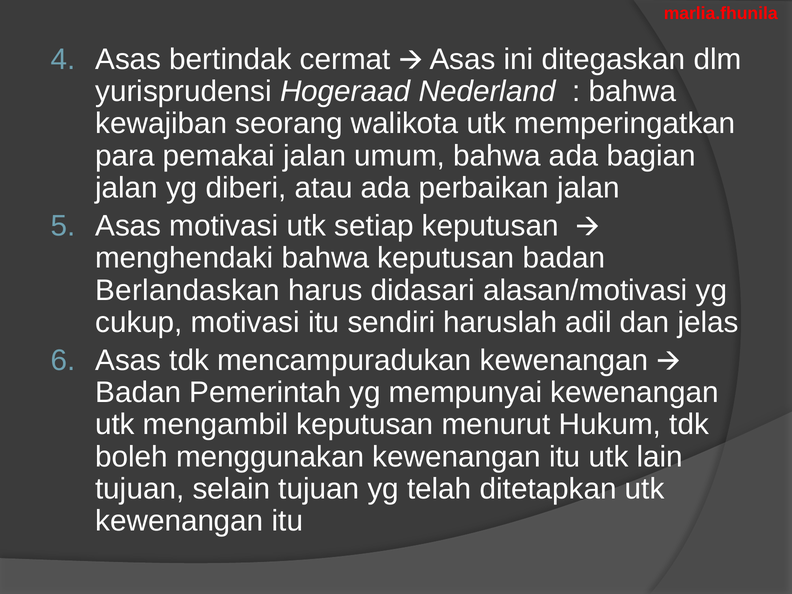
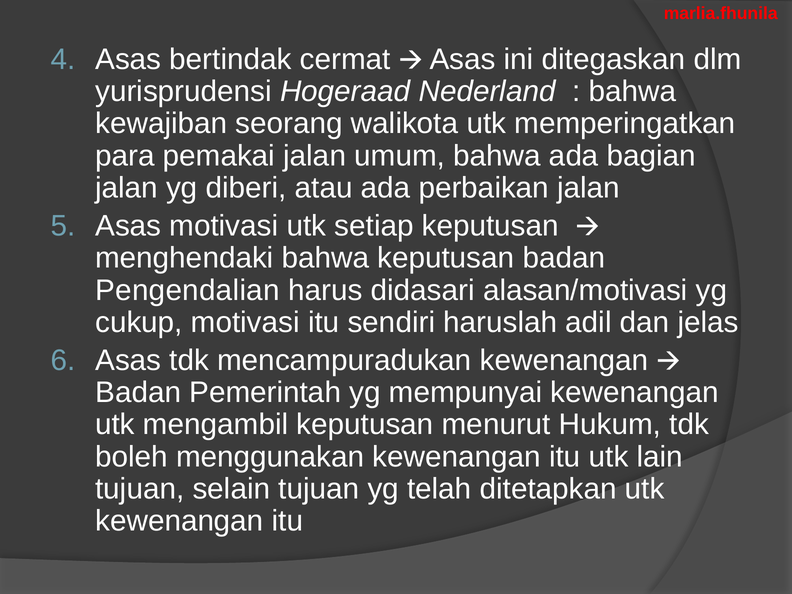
Berlandaskan: Berlandaskan -> Pengendalian
